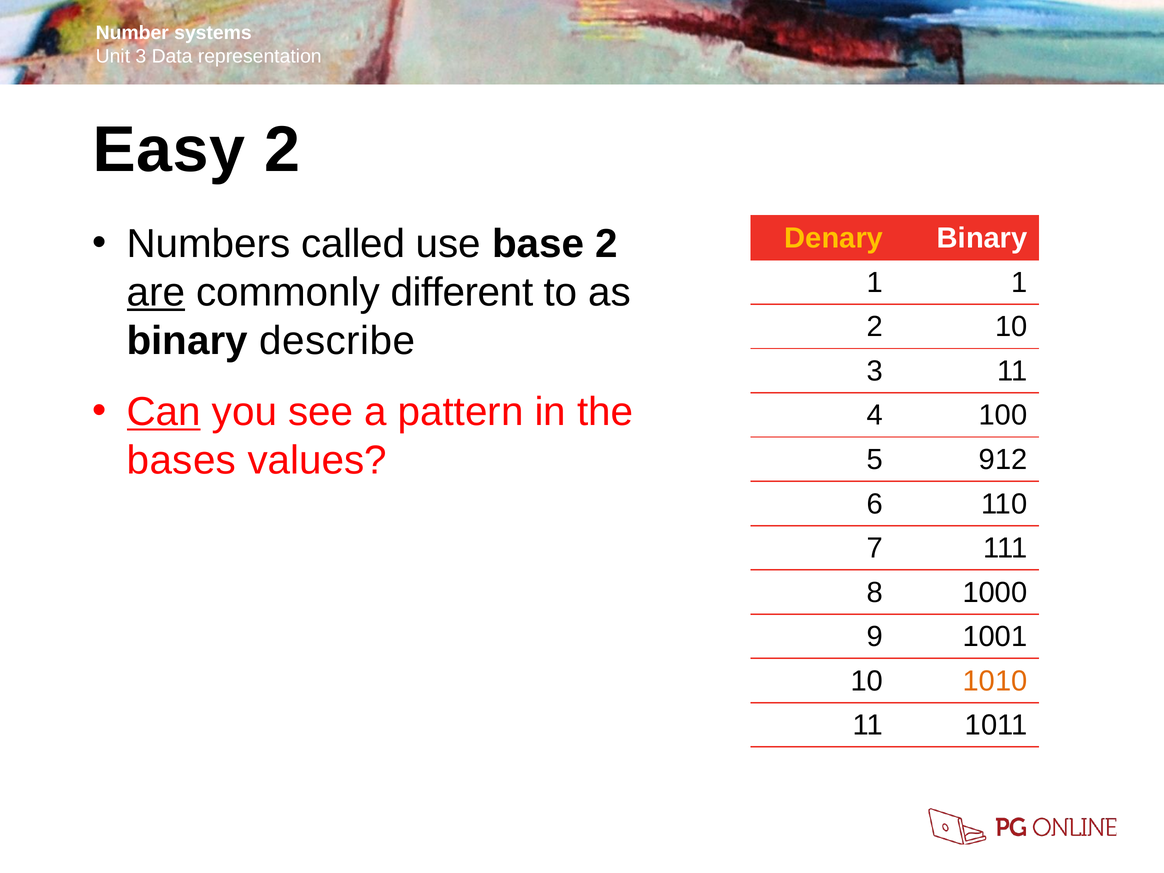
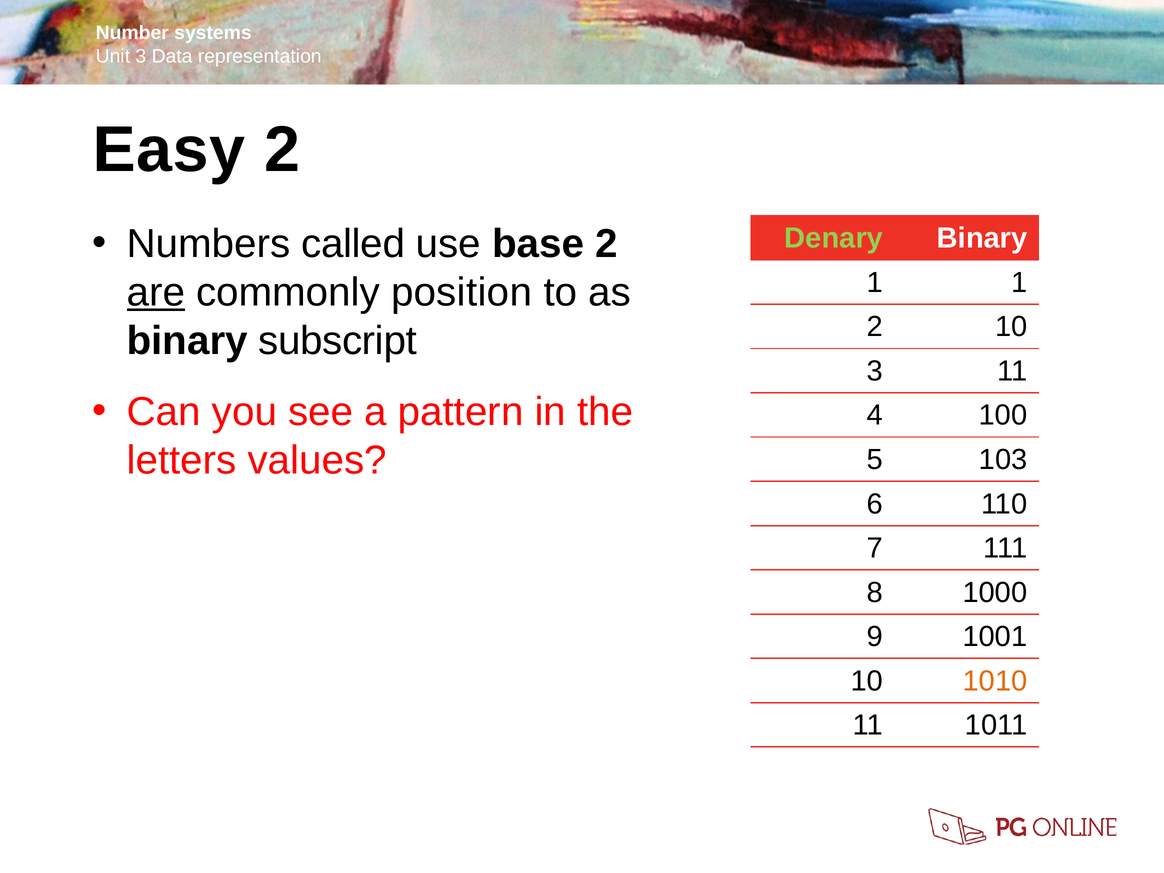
Denary colour: yellow -> light green
different: different -> position
describe: describe -> subscript
Can underline: present -> none
bases: bases -> letters
912: 912 -> 103
